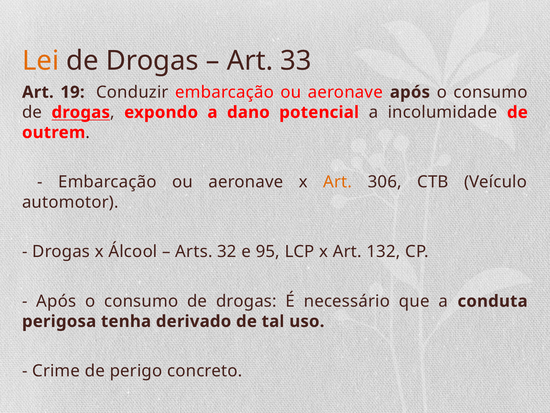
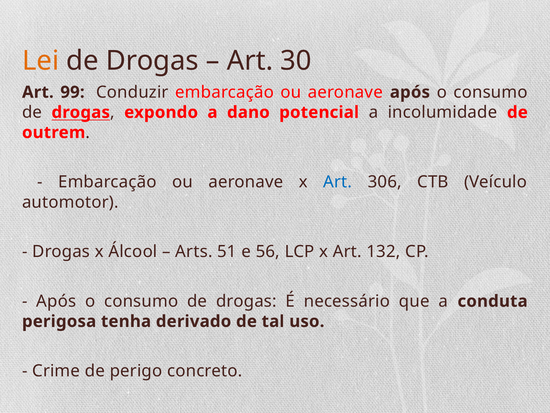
33: 33 -> 30
19: 19 -> 99
Art at (338, 182) colour: orange -> blue
32: 32 -> 51
95: 95 -> 56
